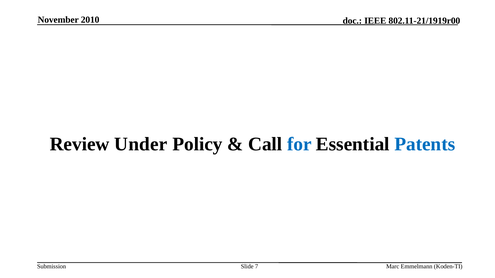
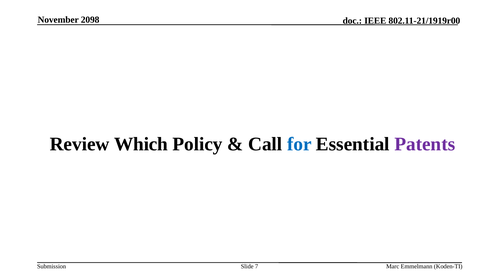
2010: 2010 -> 2098
Under: Under -> Which
Patents colour: blue -> purple
